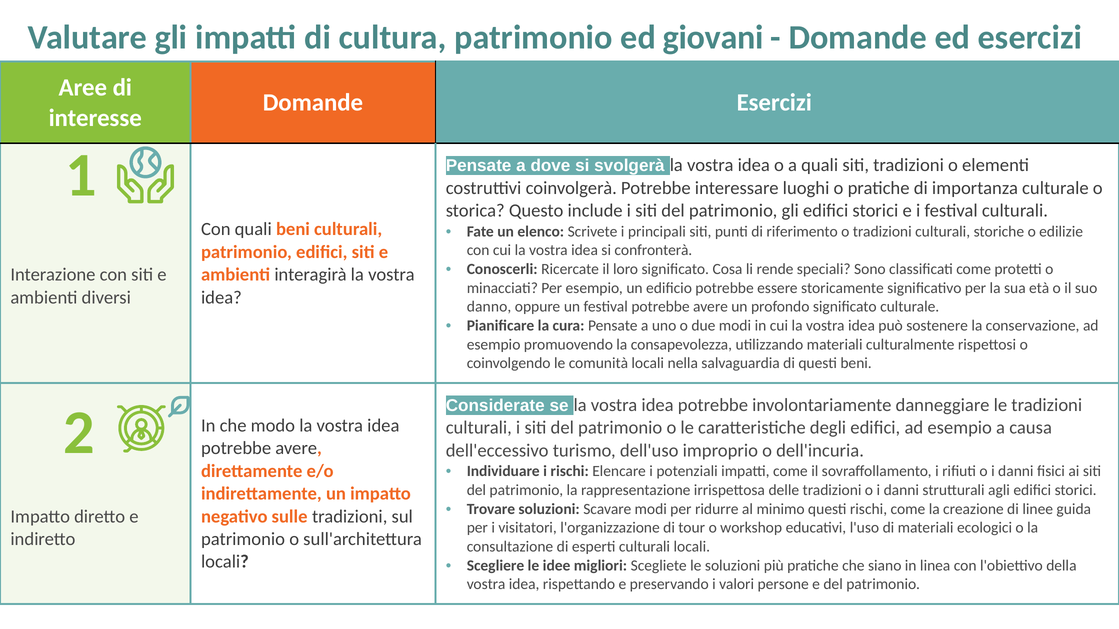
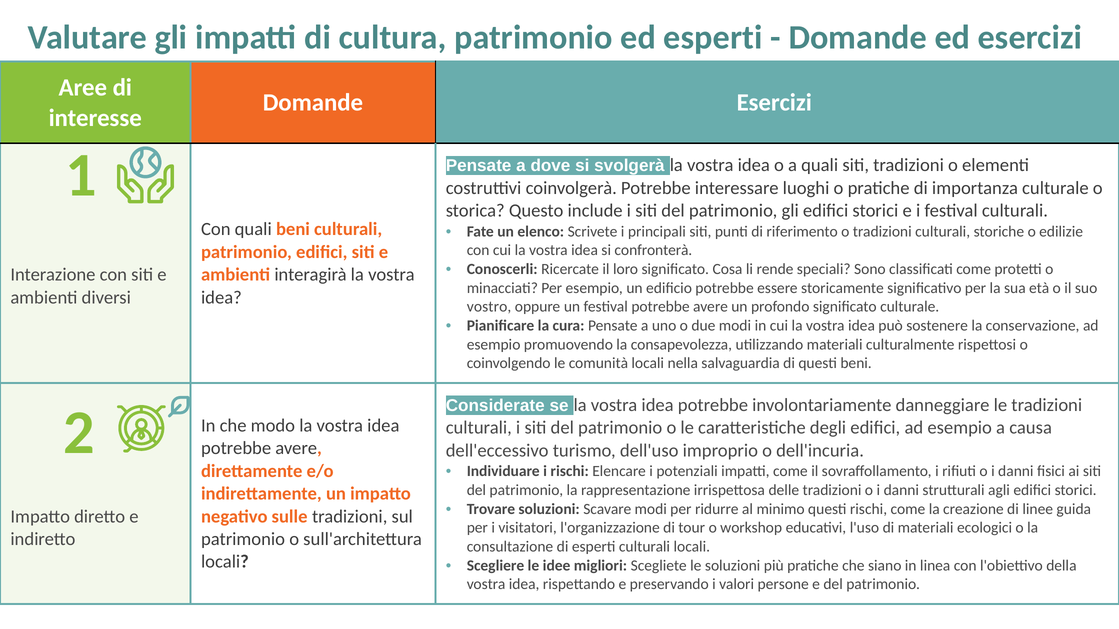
ed giovani: giovani -> esperti
danno: danno -> vostro
